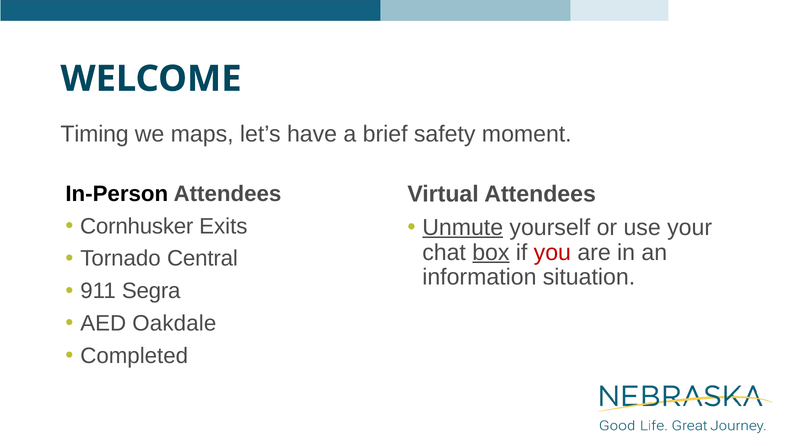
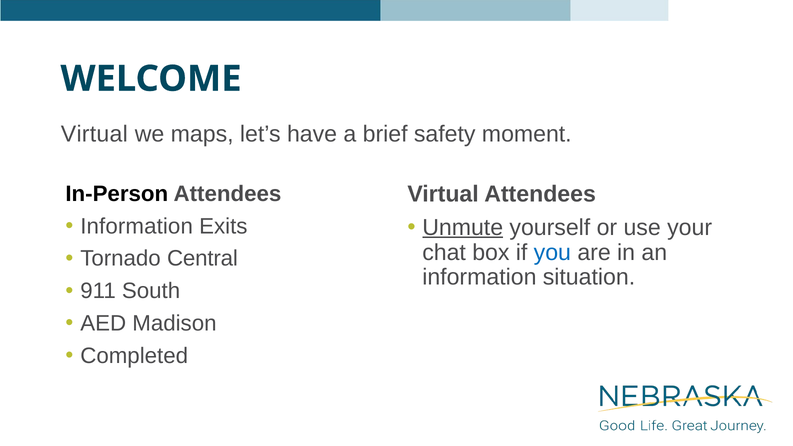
Timing at (95, 134): Timing -> Virtual
Cornhusker at (137, 226): Cornhusker -> Information
box underline: present -> none
you colour: red -> blue
Segra: Segra -> South
Oakdale: Oakdale -> Madison
